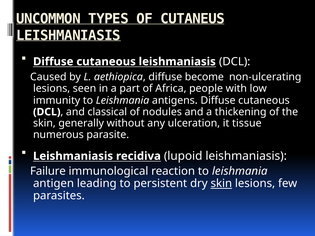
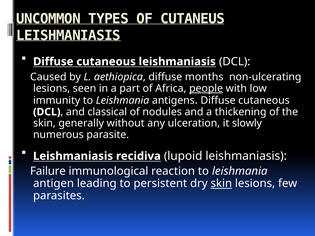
become: become -> months
people underline: none -> present
tissue: tissue -> slowly
